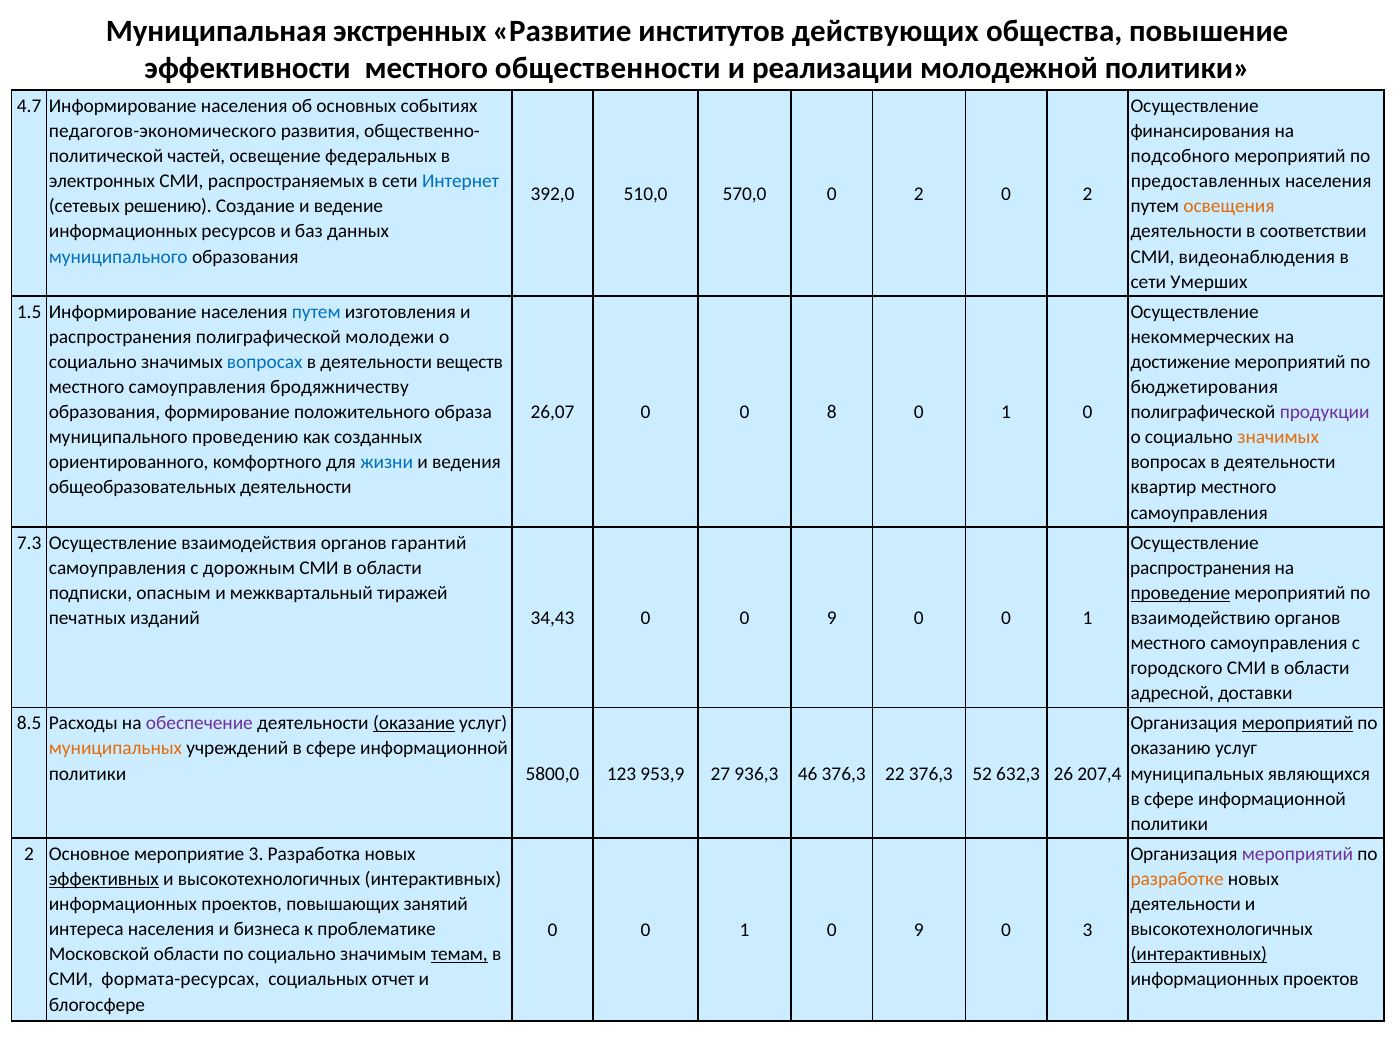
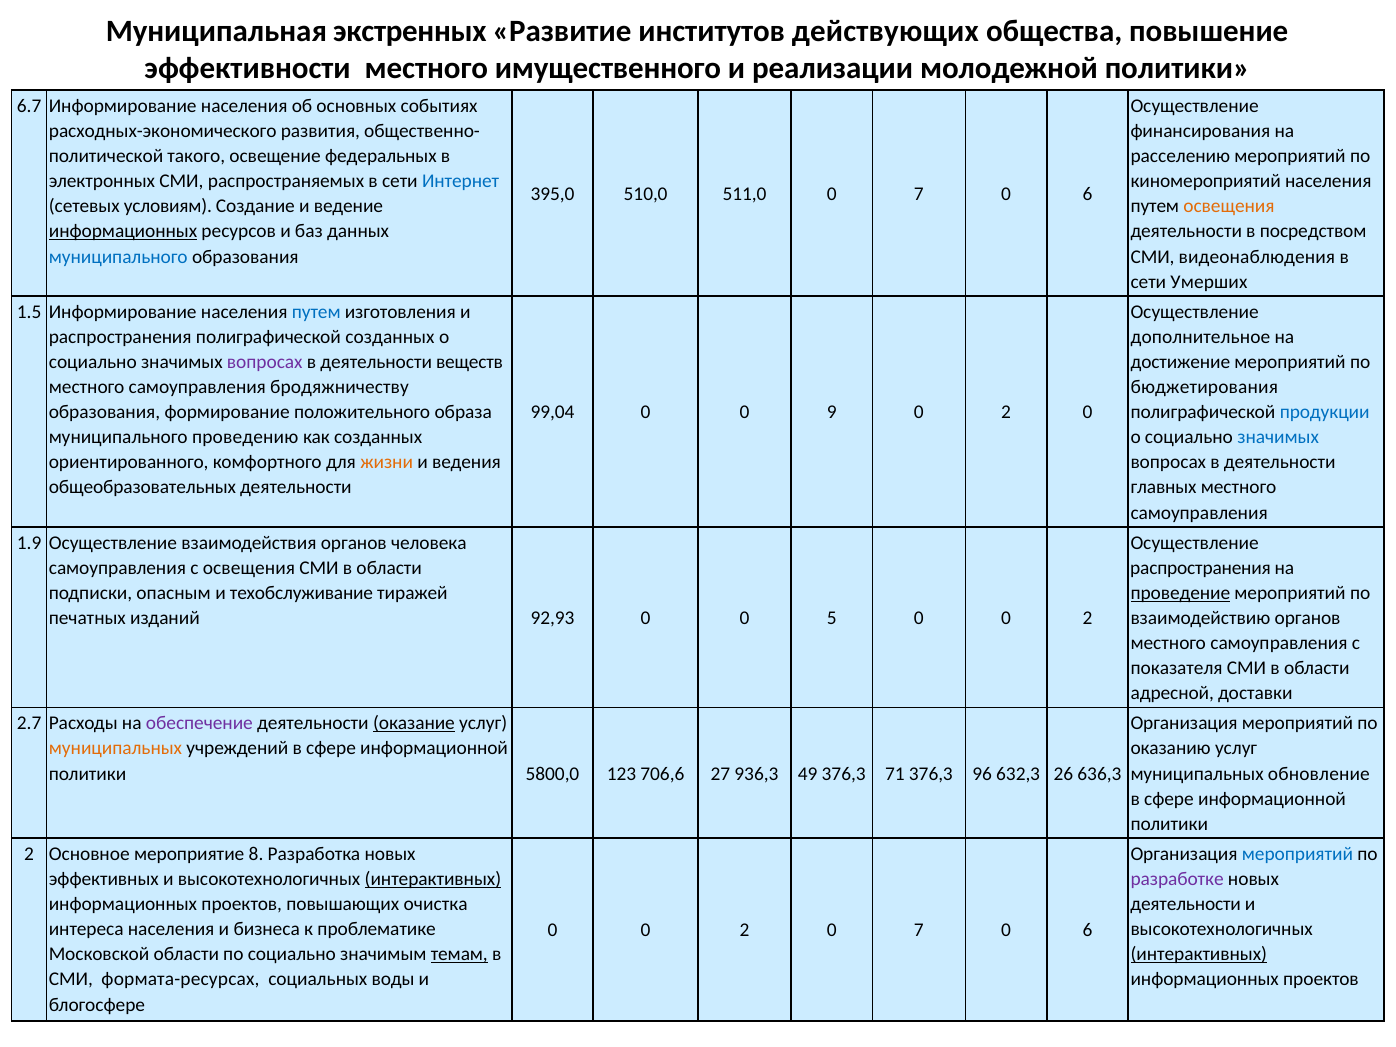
общественности: общественности -> имущественного
4.7: 4.7 -> 6.7
педагогов-экономического: педагогов-экономического -> расходных-экономического
частей: частей -> такого
подсобного: подсобного -> расселению
предоставленных: предоставленных -> киномероприятий
392,0: 392,0 -> 395,0
570,0: 570,0 -> 511,0
2 at (919, 194): 2 -> 7
2 at (1088, 194): 2 -> 6
решению: решению -> условиям
информационных at (123, 232) underline: none -> present
соответствии: соответствии -> посредством
полиграфической молодежи: молодежи -> созданных
некоммерческих: некоммерческих -> дополнительное
вопросах at (265, 362) colour: blue -> purple
26,07: 26,07 -> 99,04
8: 8 -> 9
1 at (1006, 412): 1 -> 2
продукции colour: purple -> blue
значимых at (1278, 437) colour: orange -> blue
жизни colour: blue -> orange
квартир: квартир -> главных
7.3: 7.3 -> 1.9
гарантий: гарантий -> человека
с дорожным: дорожным -> освещения
межквартальный: межквартальный -> техобслуживание
34,43: 34,43 -> 92,93
0 0 9: 9 -> 5
1 at (1088, 618): 1 -> 2
городского: городского -> показателя
8.5: 8.5 -> 2.7
мероприятий at (1297, 723) underline: present -> none
953,9: 953,9 -> 706,6
46: 46 -> 49
22: 22 -> 71
52: 52 -> 96
207,4: 207,4 -> 636,3
являющихся: являющихся -> обновление
мероприятие 3: 3 -> 8
мероприятий at (1297, 854) colour: purple -> blue
эффективных underline: present -> none
интерактивных at (433, 879) underline: none -> present
разработке colour: orange -> purple
занятий: занятий -> очистка
1 at (744, 930): 1 -> 2
9 at (919, 930): 9 -> 7
3 at (1088, 930): 3 -> 6
отчет: отчет -> воды
